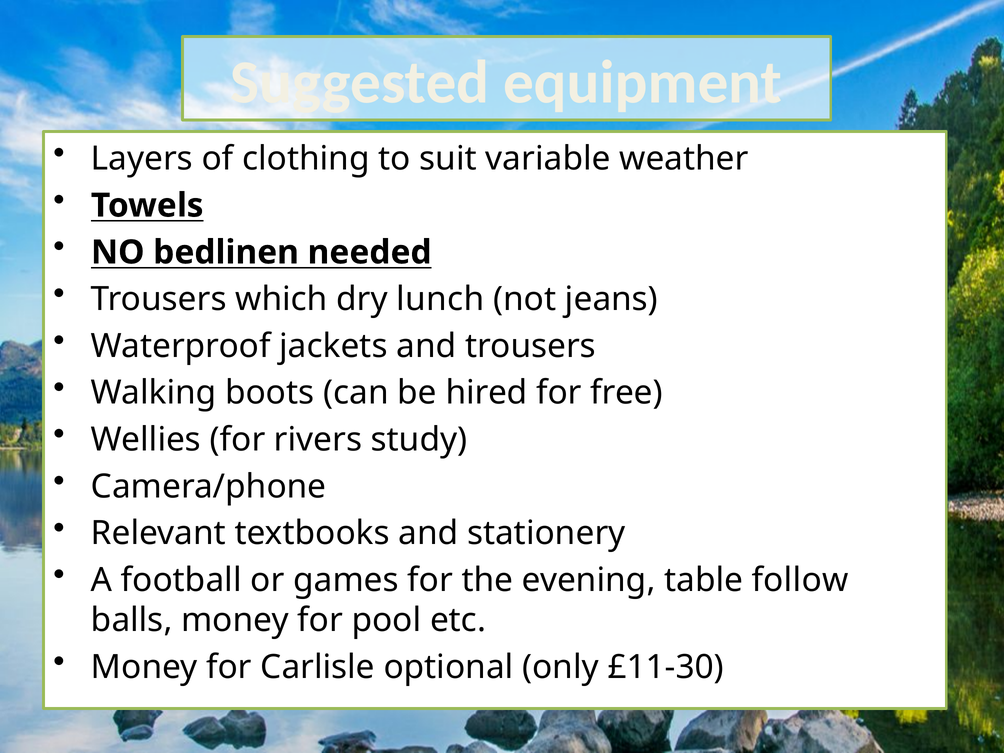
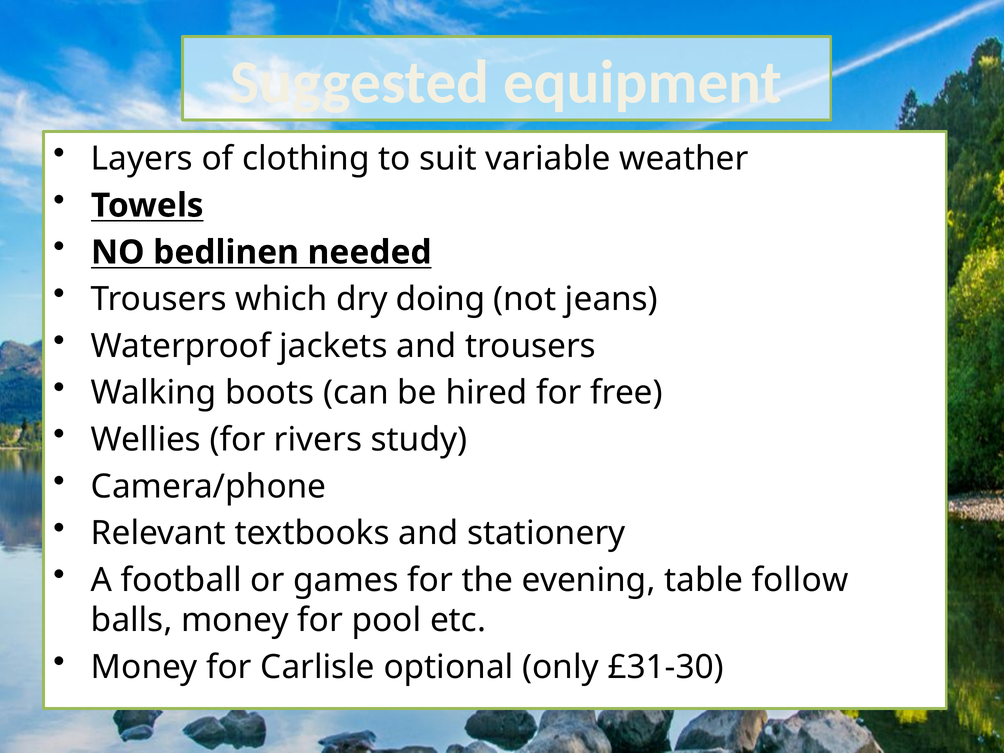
lunch: lunch -> doing
£11-30: £11-30 -> £31-30
